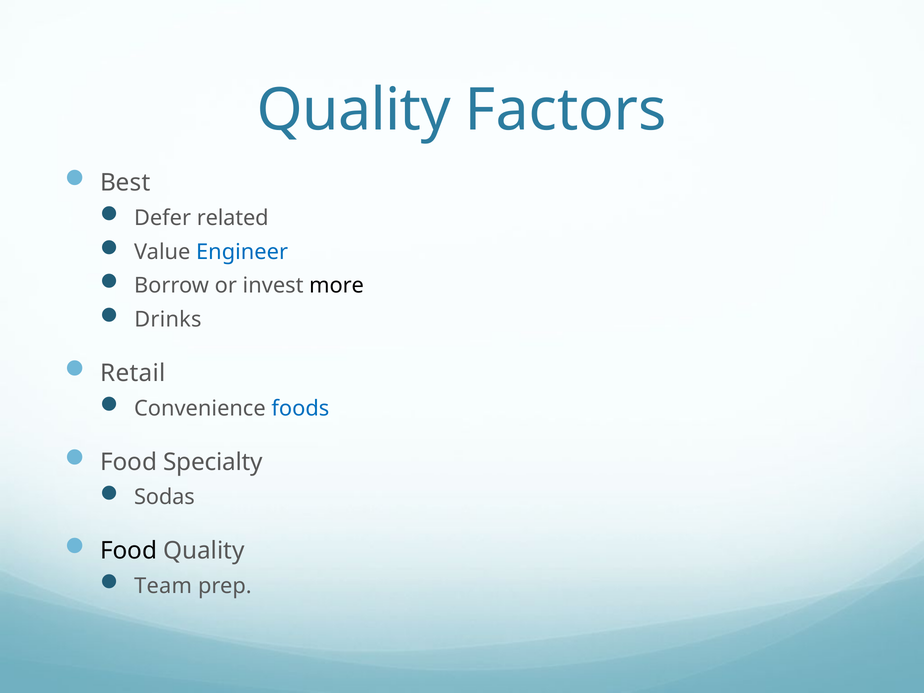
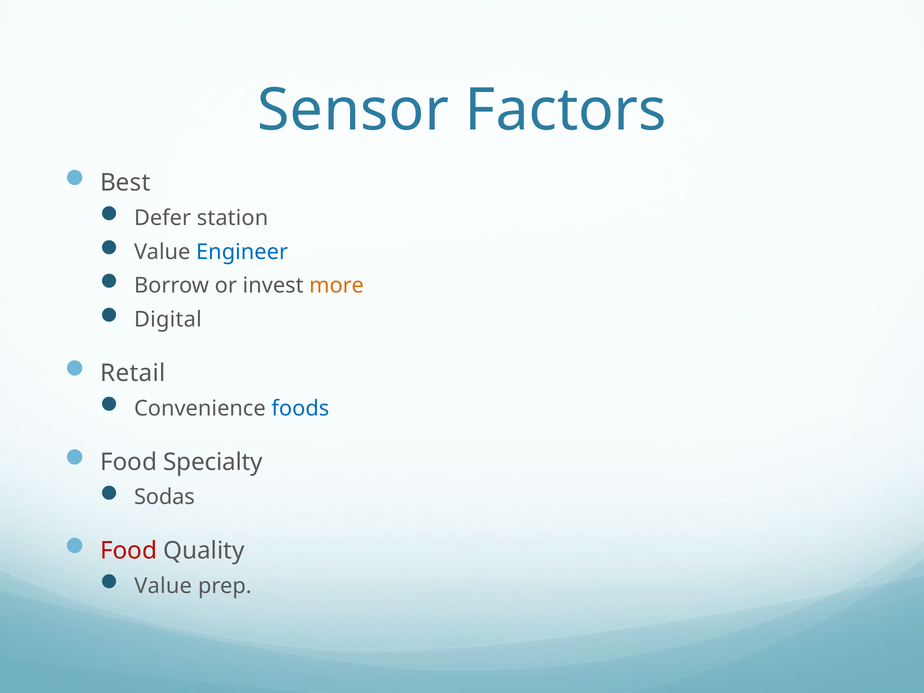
Quality at (354, 110): Quality -> Sensor
related: related -> station
more colour: black -> orange
Drinks: Drinks -> Digital
Food at (129, 551) colour: black -> red
Team at (163, 586): Team -> Value
